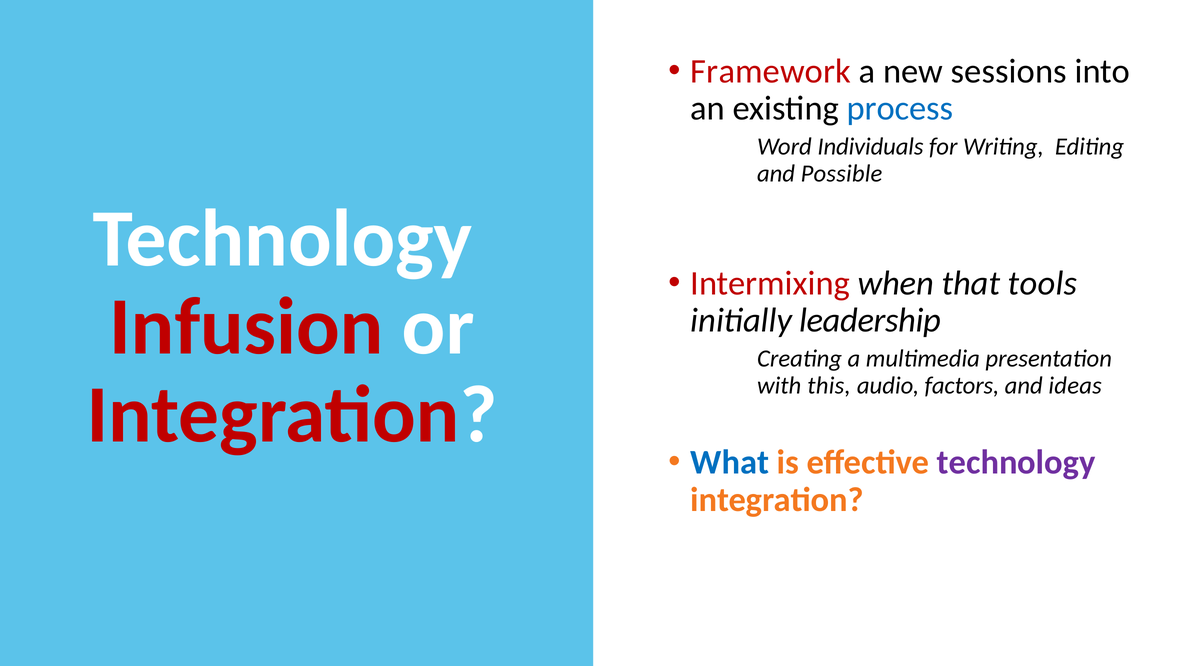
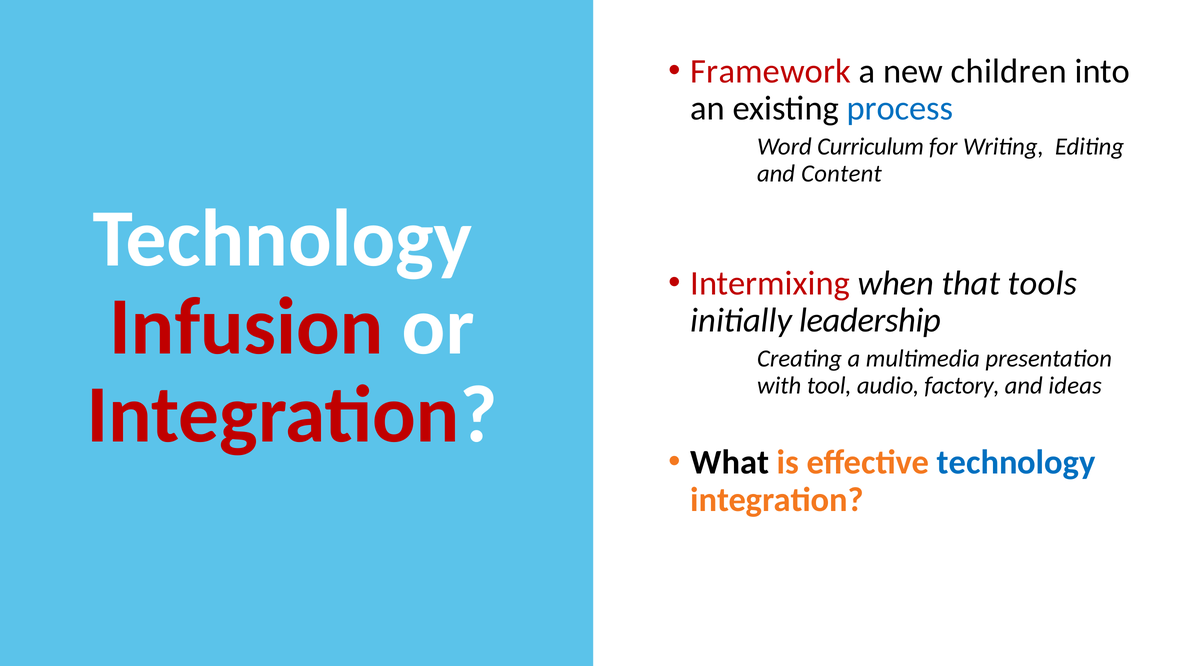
sessions: sessions -> children
Individuals: Individuals -> Curriculum
Possible: Possible -> Content
this: this -> tool
factors: factors -> factory
What colour: blue -> black
technology at (1016, 462) colour: purple -> blue
